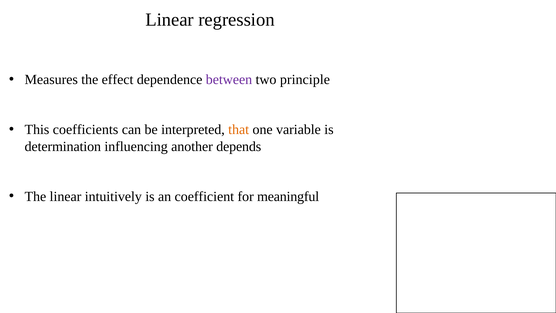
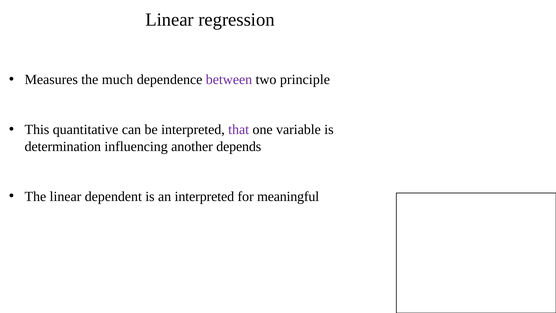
effect: effect -> much
coefficients: coefficients -> quantitative
that colour: orange -> purple
intuitively: intuitively -> dependent
an coefficient: coefficient -> interpreted
